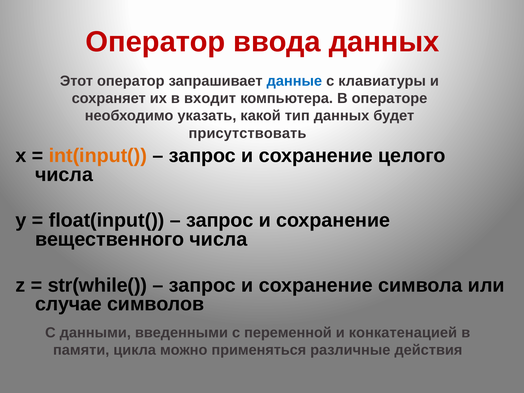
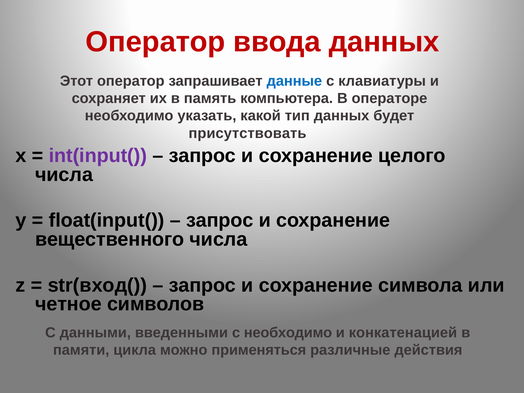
входит: входит -> память
int(input( colour: orange -> purple
str(while(: str(while( -> str(вход(
случае: случае -> четное
с переменной: переменной -> необходимо
